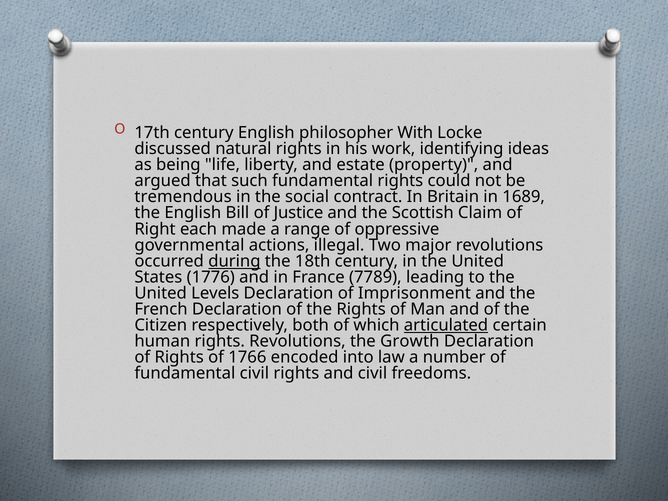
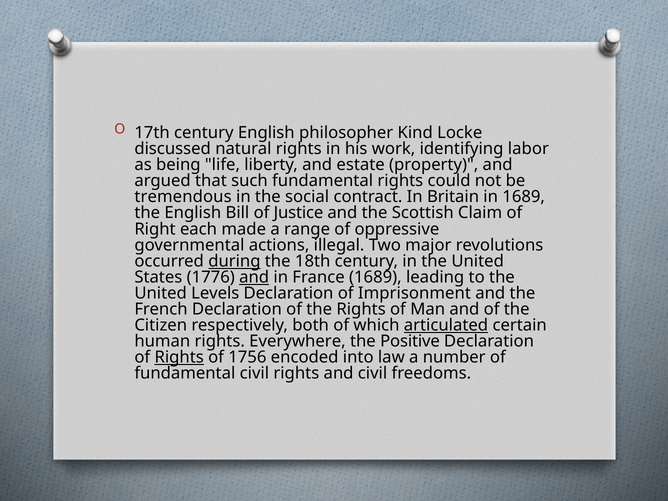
With: With -> Kind
ideas: ideas -> labor
and at (254, 277) underline: none -> present
France 7789: 7789 -> 1689
rights Revolutions: Revolutions -> Everywhere
Growth: Growth -> Positive
Rights at (179, 357) underline: none -> present
1766: 1766 -> 1756
